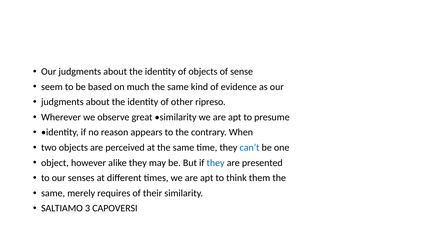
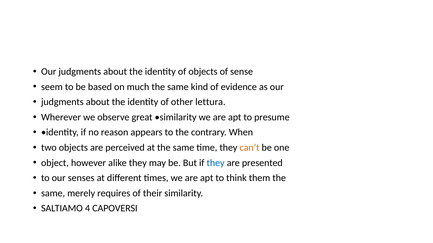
ripreso: ripreso -> lettura
can’t colour: blue -> orange
3: 3 -> 4
